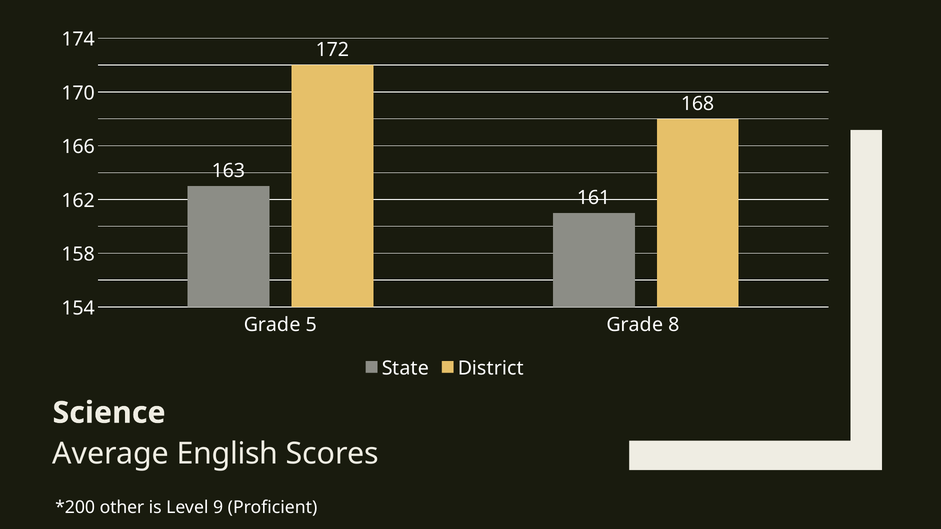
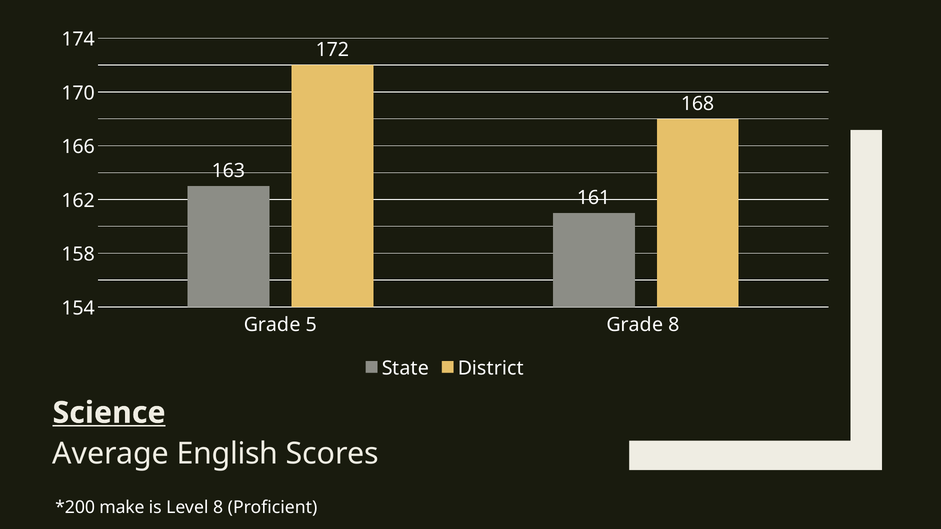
Science underline: none -> present
other: other -> make
Level 9: 9 -> 8
